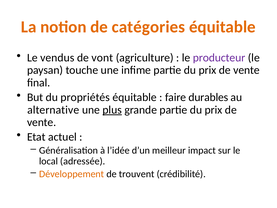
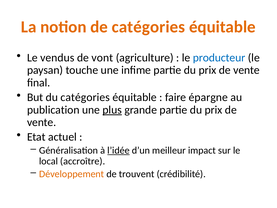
producteur colour: purple -> blue
du propriétés: propriétés -> catégories
durables: durables -> épargne
alternative: alternative -> publication
l’idée underline: none -> present
adressée: adressée -> accroître
